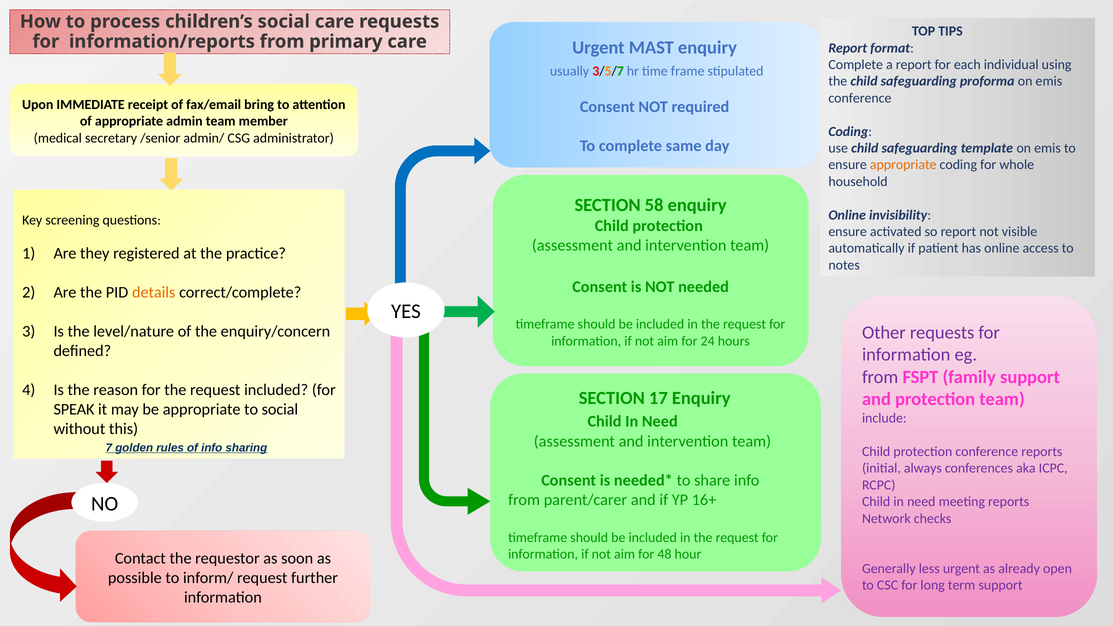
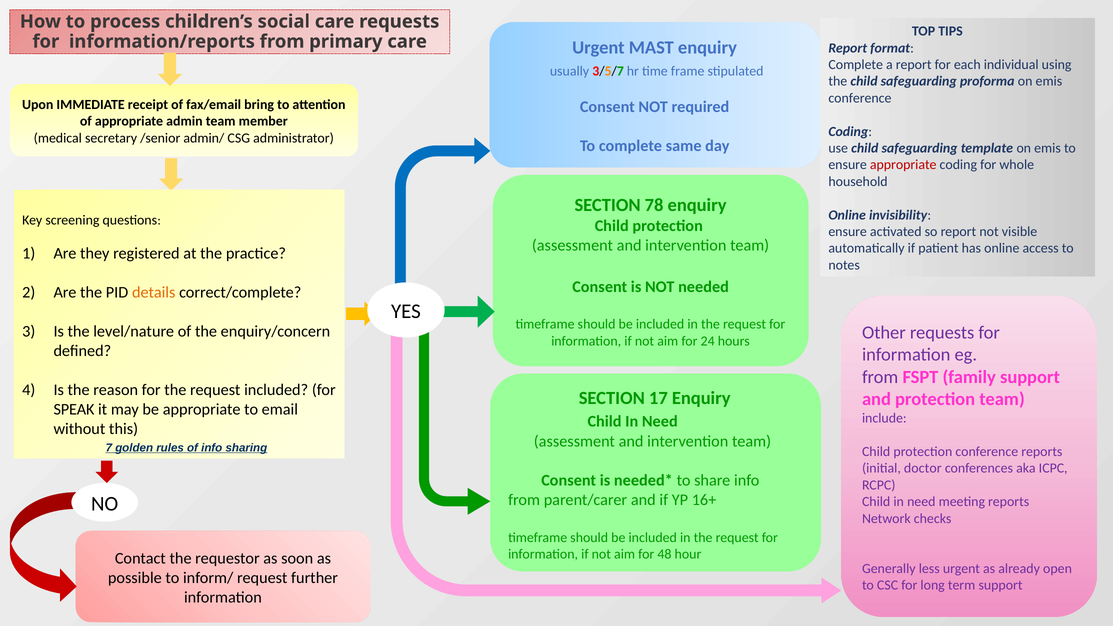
appropriate at (903, 165) colour: orange -> red
58: 58 -> 78
to social: social -> email
always: always -> doctor
